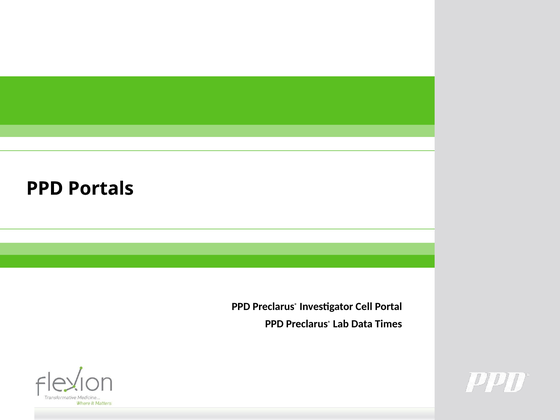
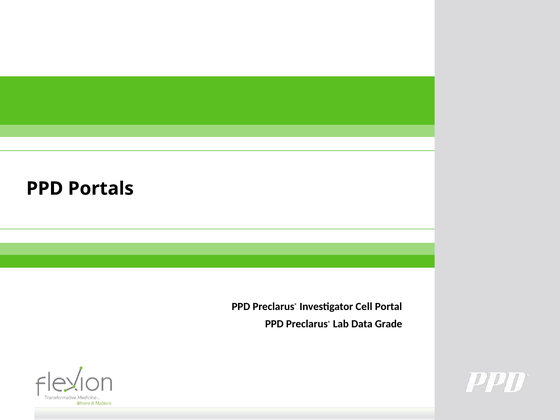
Times: Times -> Grade
